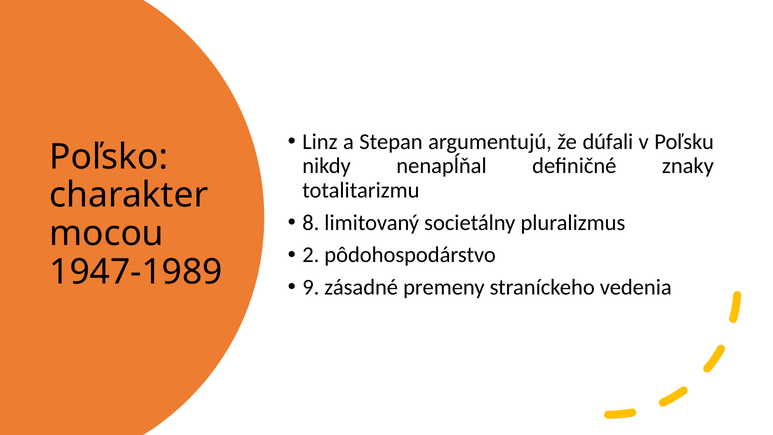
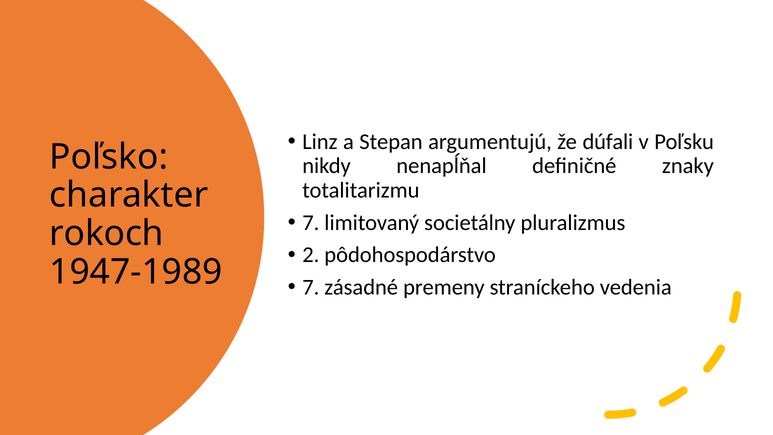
8 at (311, 223): 8 -> 7
mocou: mocou -> rokoch
9 at (311, 287): 9 -> 7
